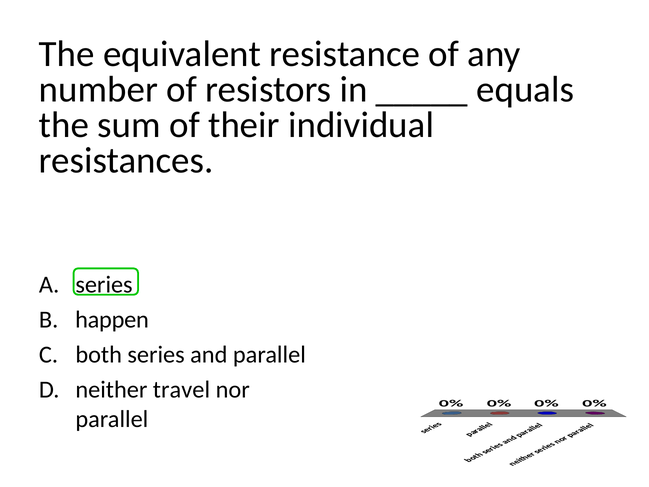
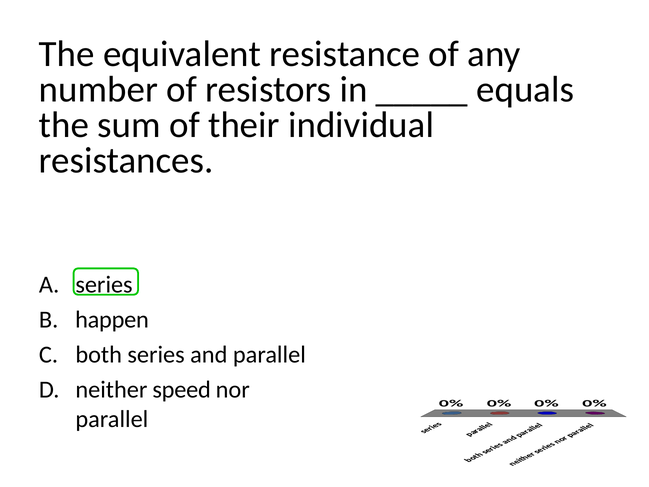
travel: travel -> speed
